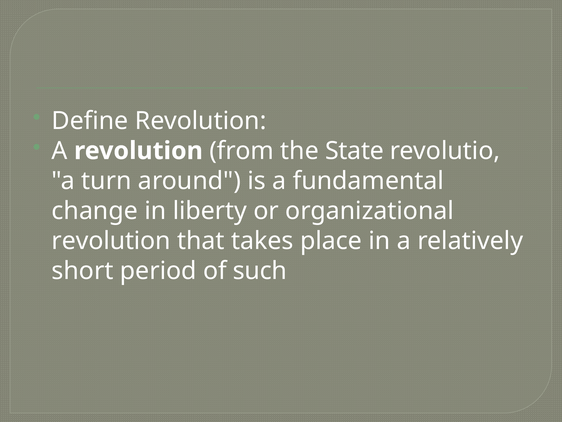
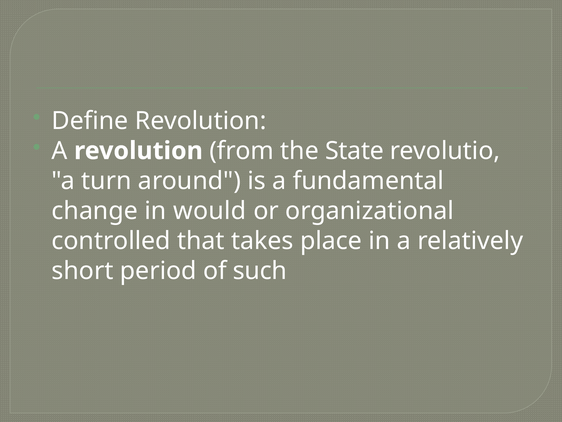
liberty: liberty -> would
revolution at (111, 241): revolution -> controlled
